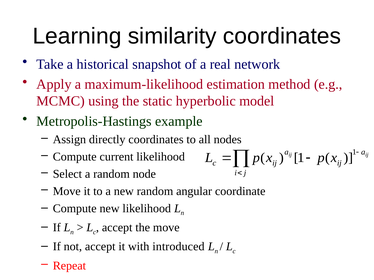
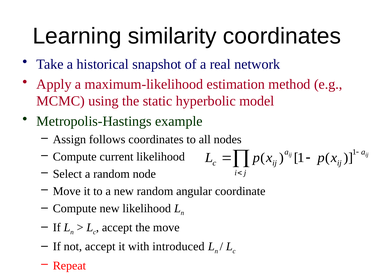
directly: directly -> follows
